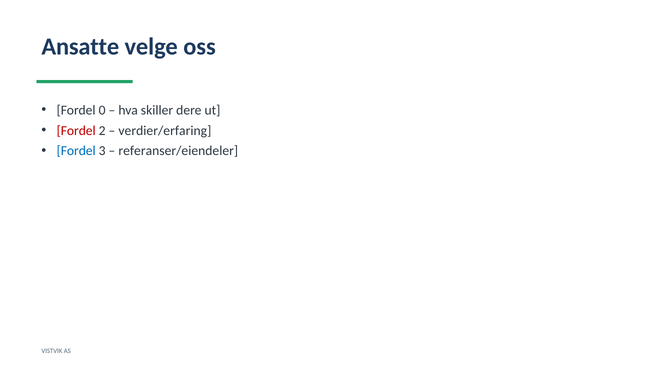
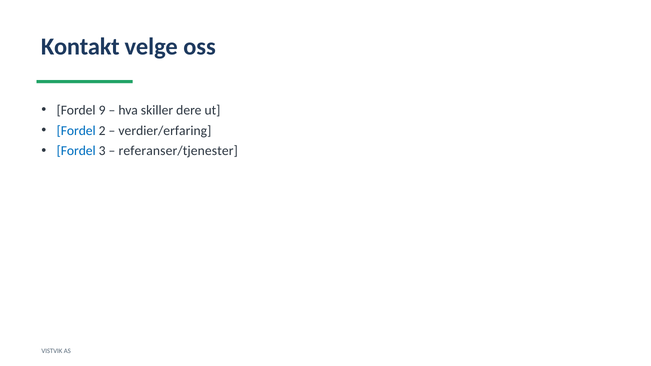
Ansatte: Ansatte -> Kontakt
0: 0 -> 9
Fordel at (76, 131) colour: red -> blue
referanser/eiendeler: referanser/eiendeler -> referanser/tjenester
